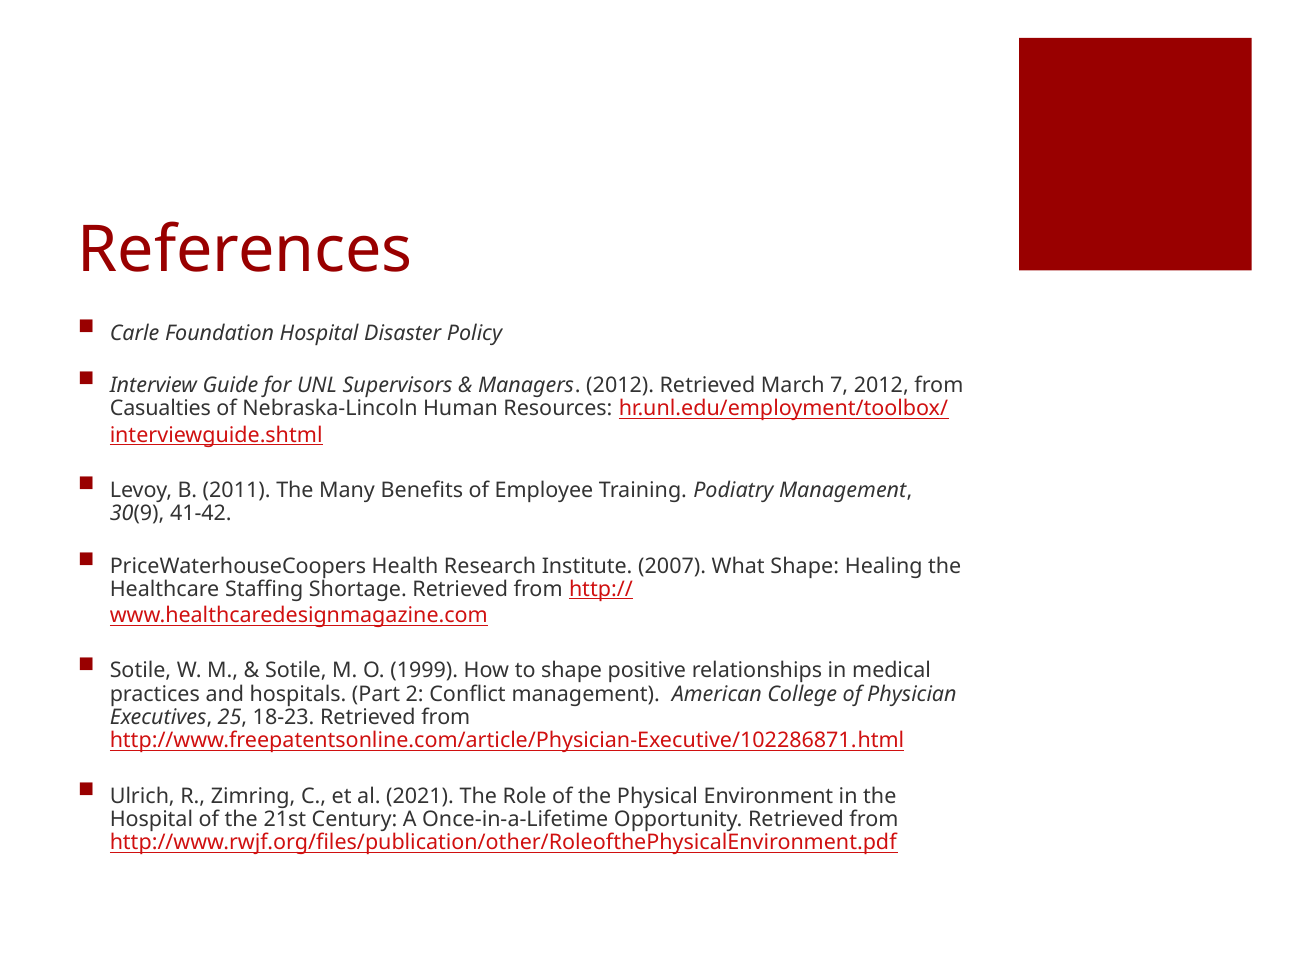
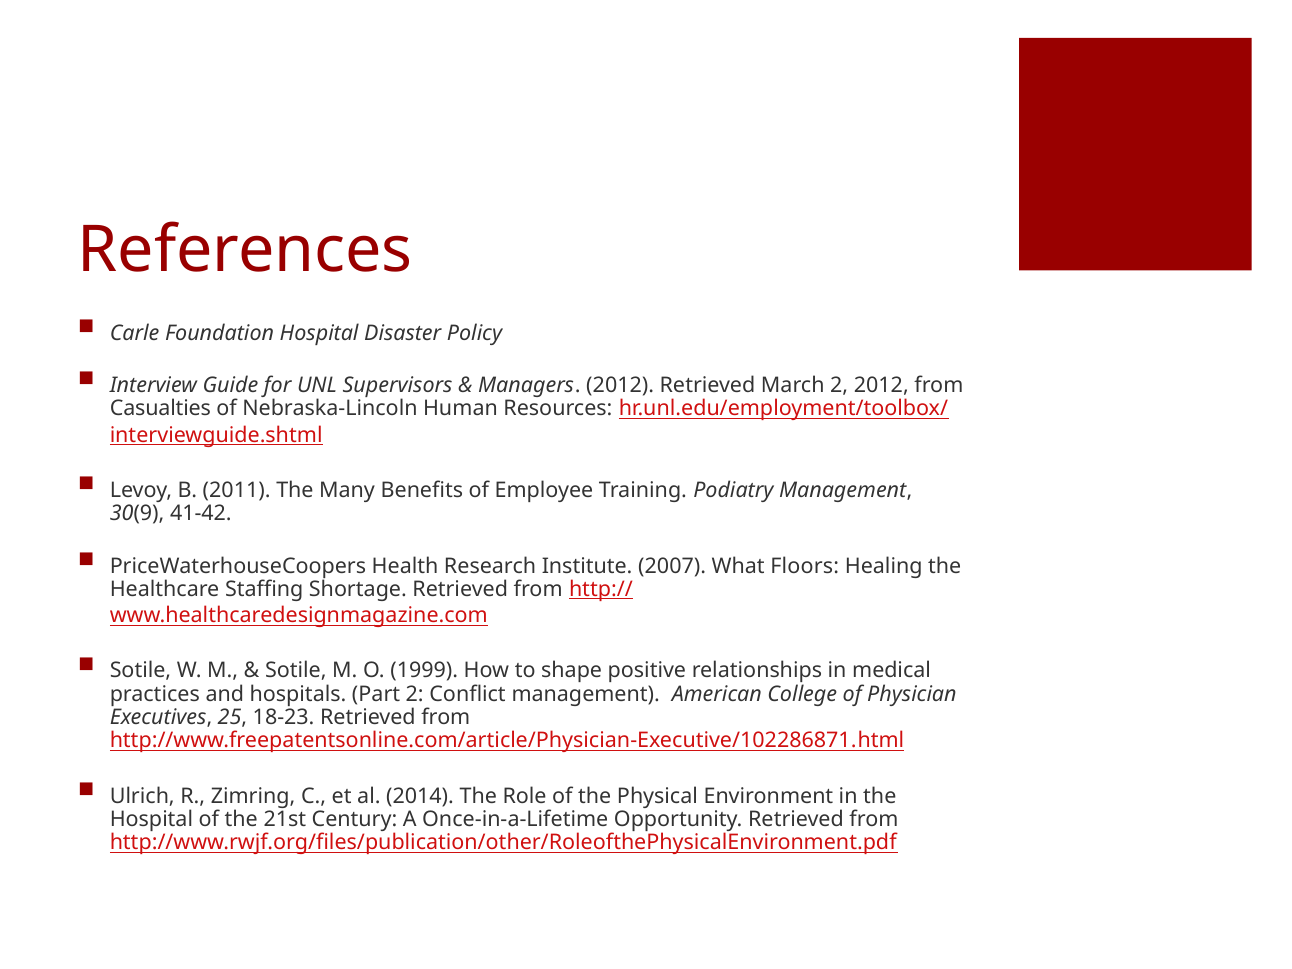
March 7: 7 -> 2
What Shape: Shape -> Floors
2021: 2021 -> 2014
